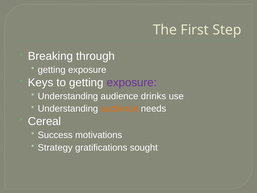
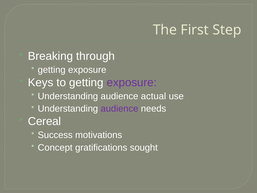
drinks: drinks -> actual
audience at (119, 109) colour: orange -> purple
Strategy: Strategy -> Concept
